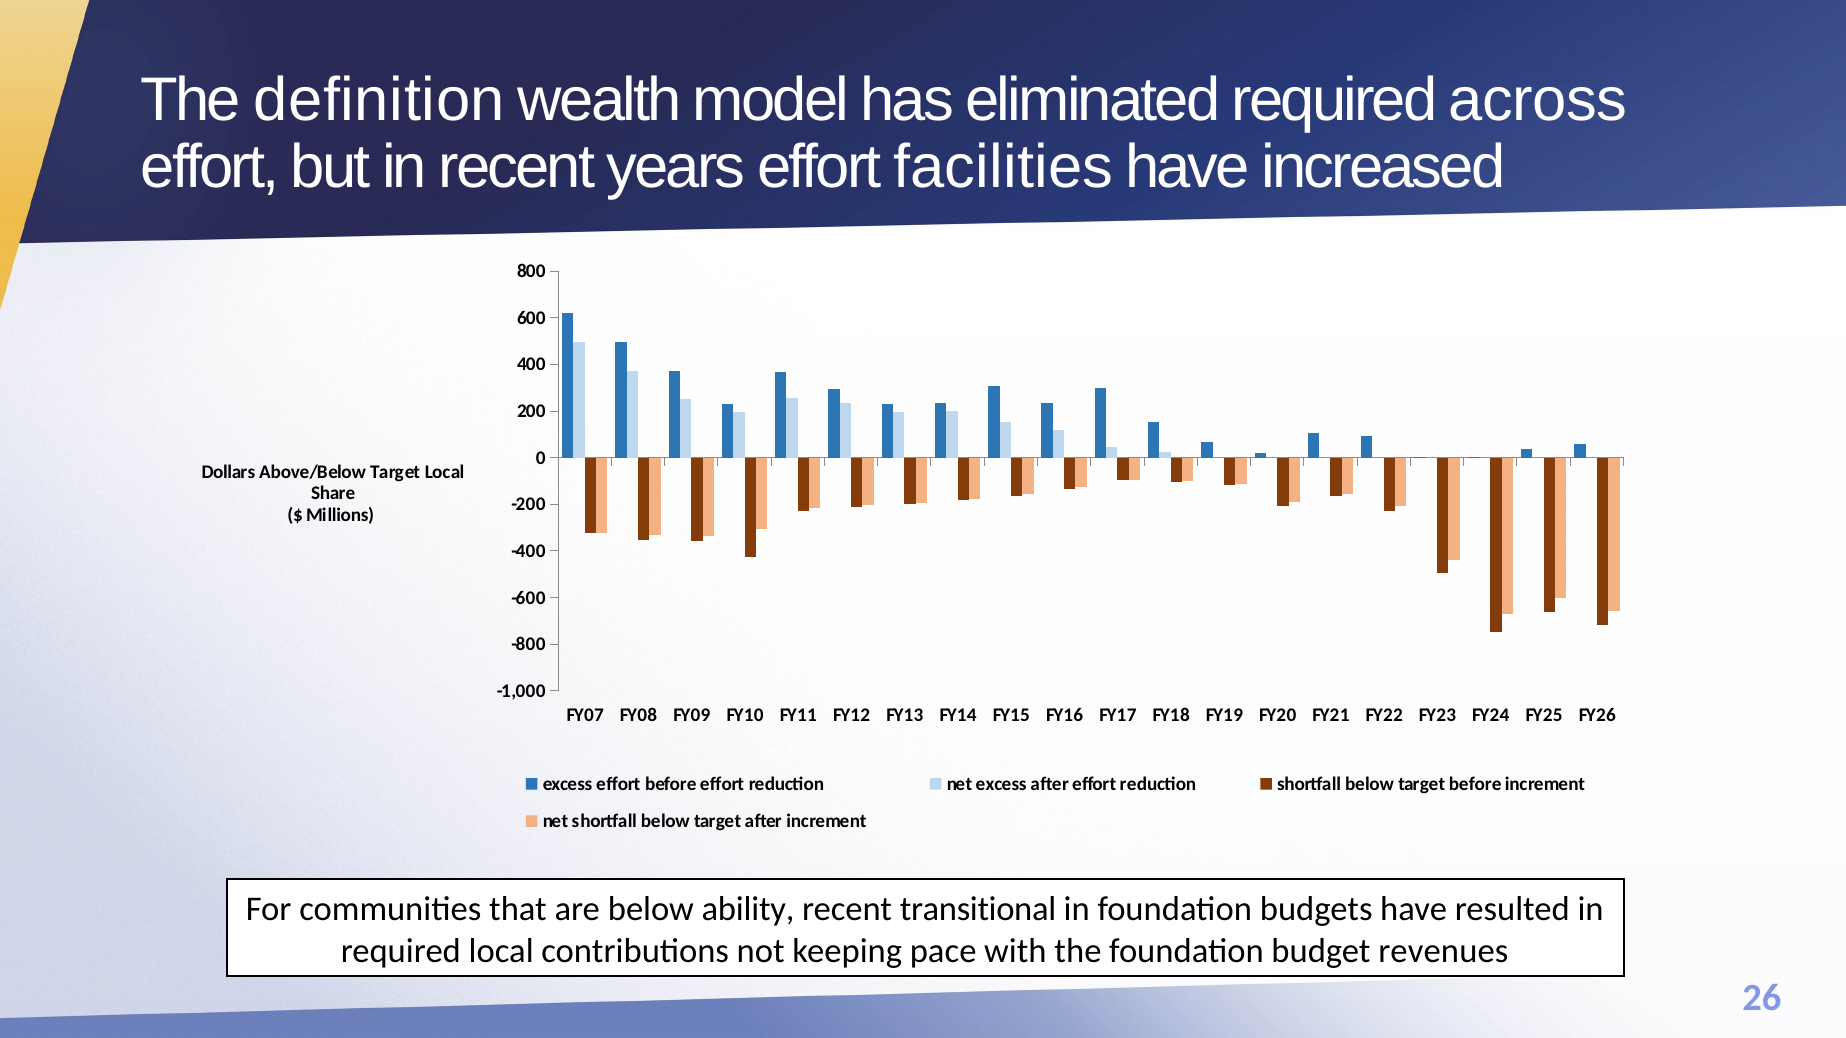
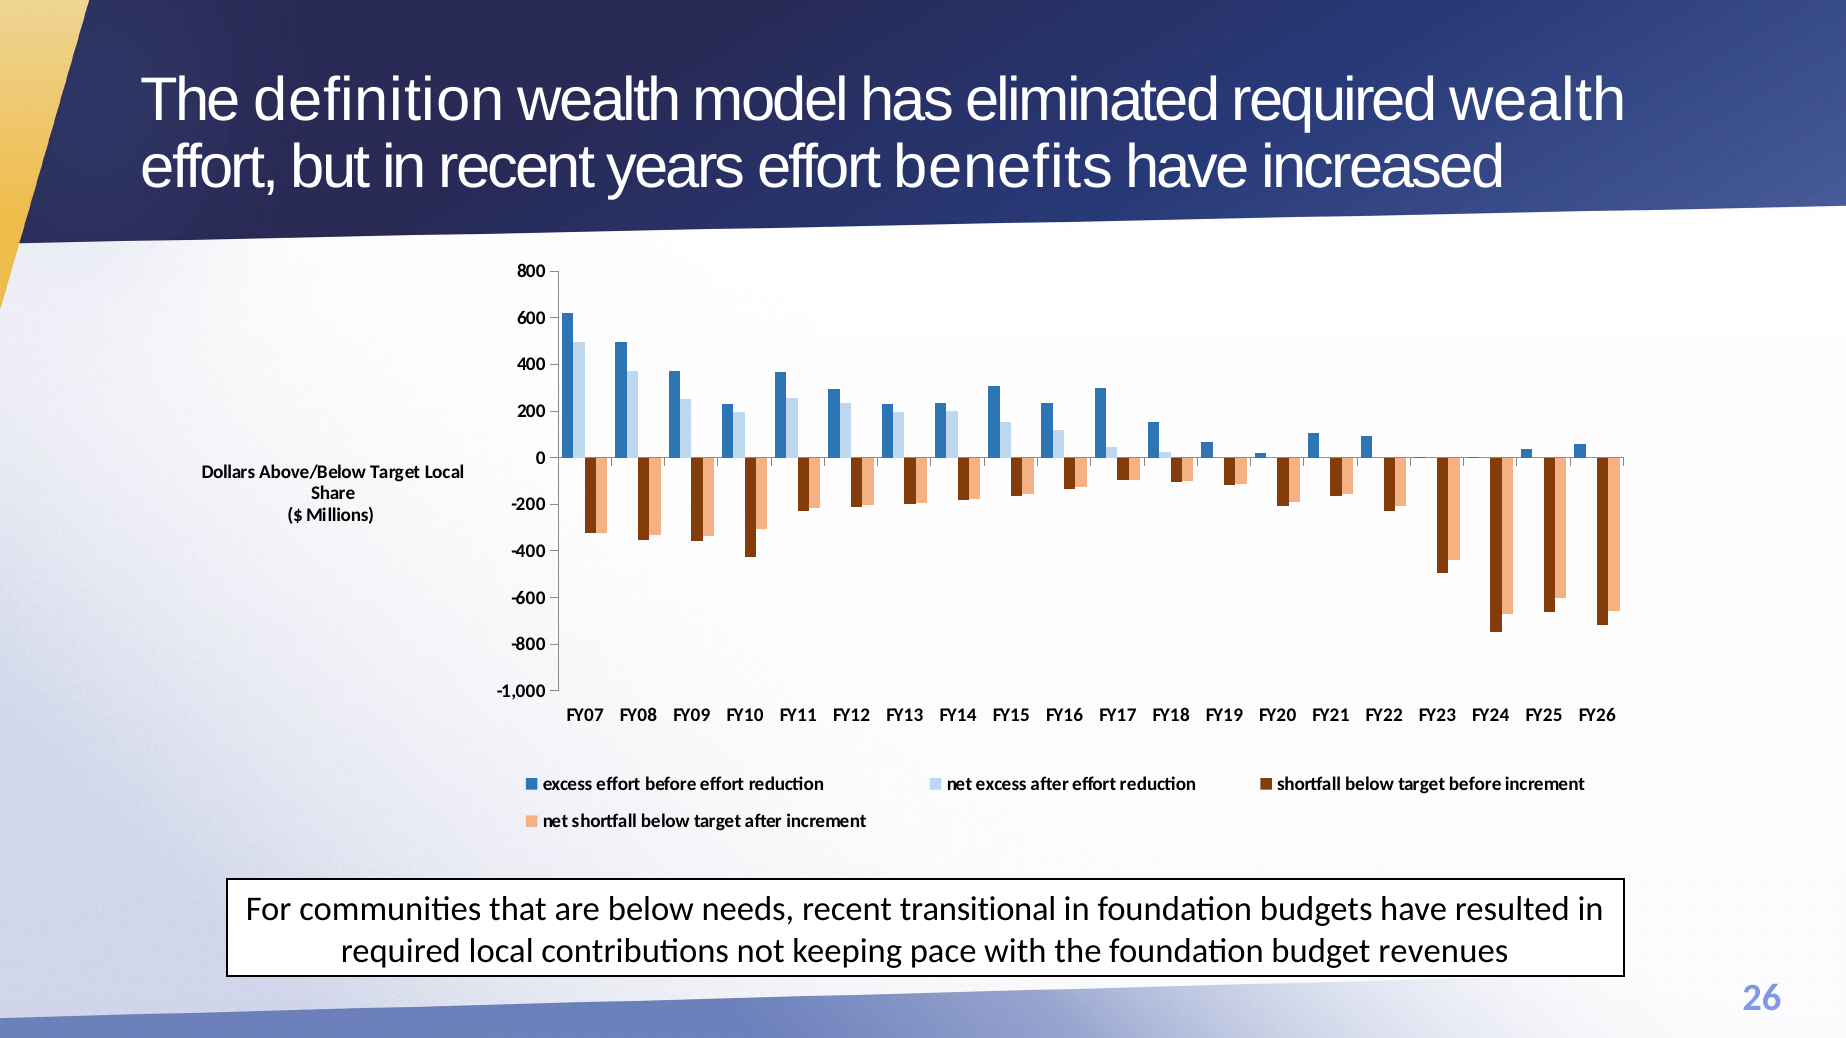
required across: across -> wealth
facilities: facilities -> benefits
ability: ability -> needs
